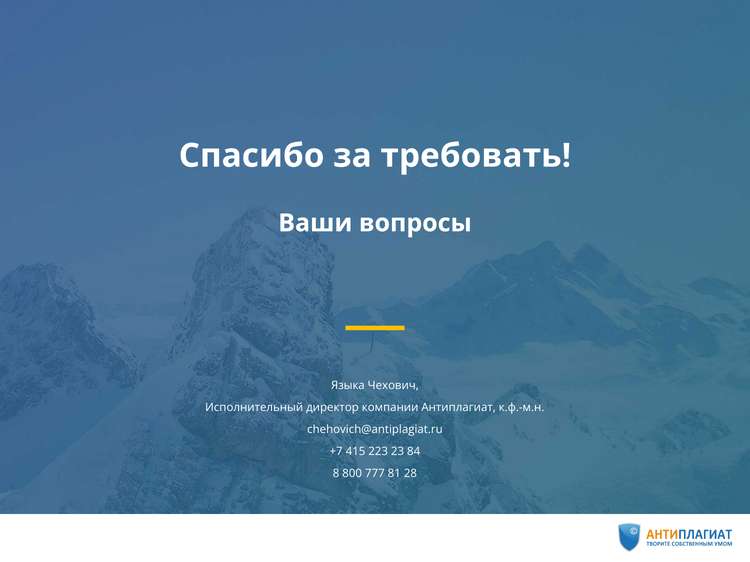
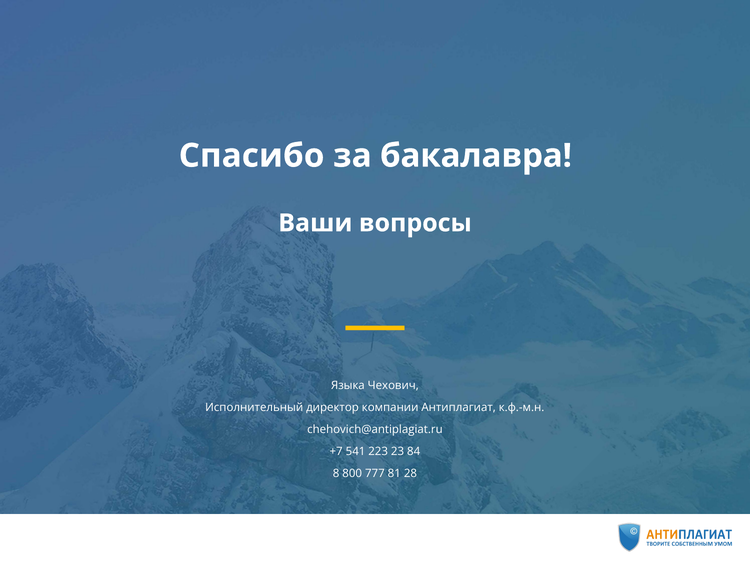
требовать: требовать -> бакалавра
415: 415 -> 541
